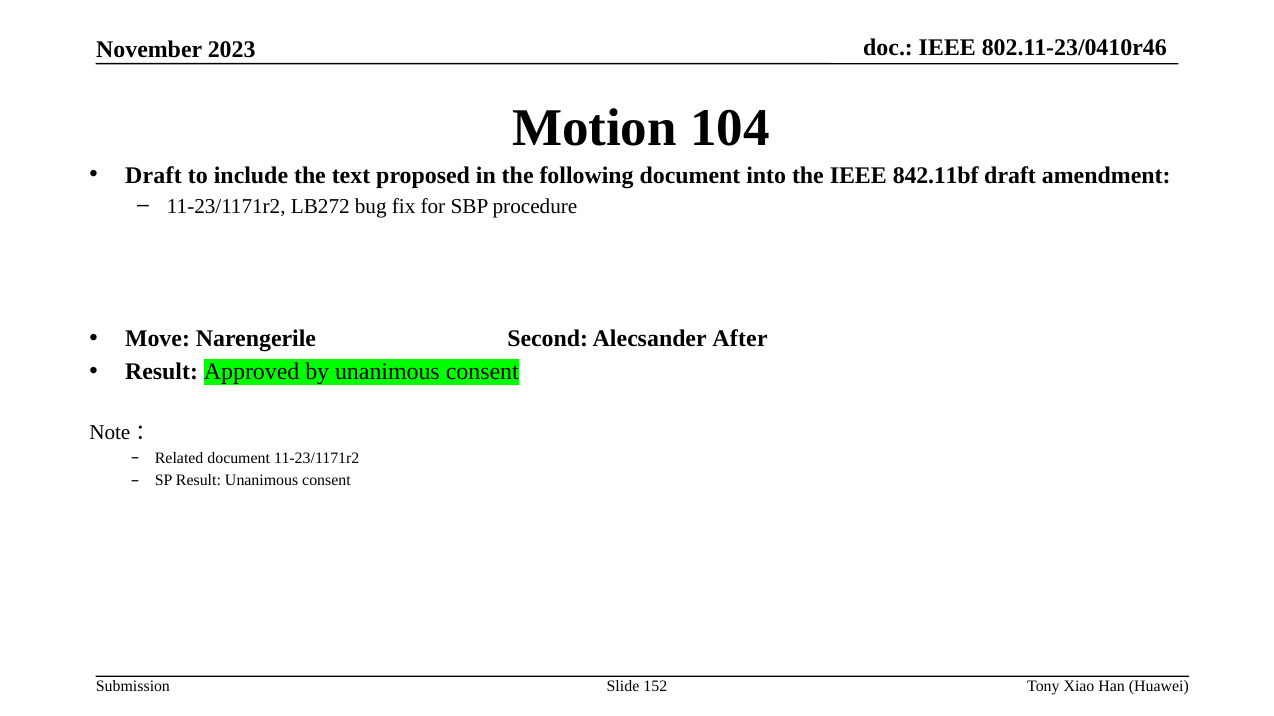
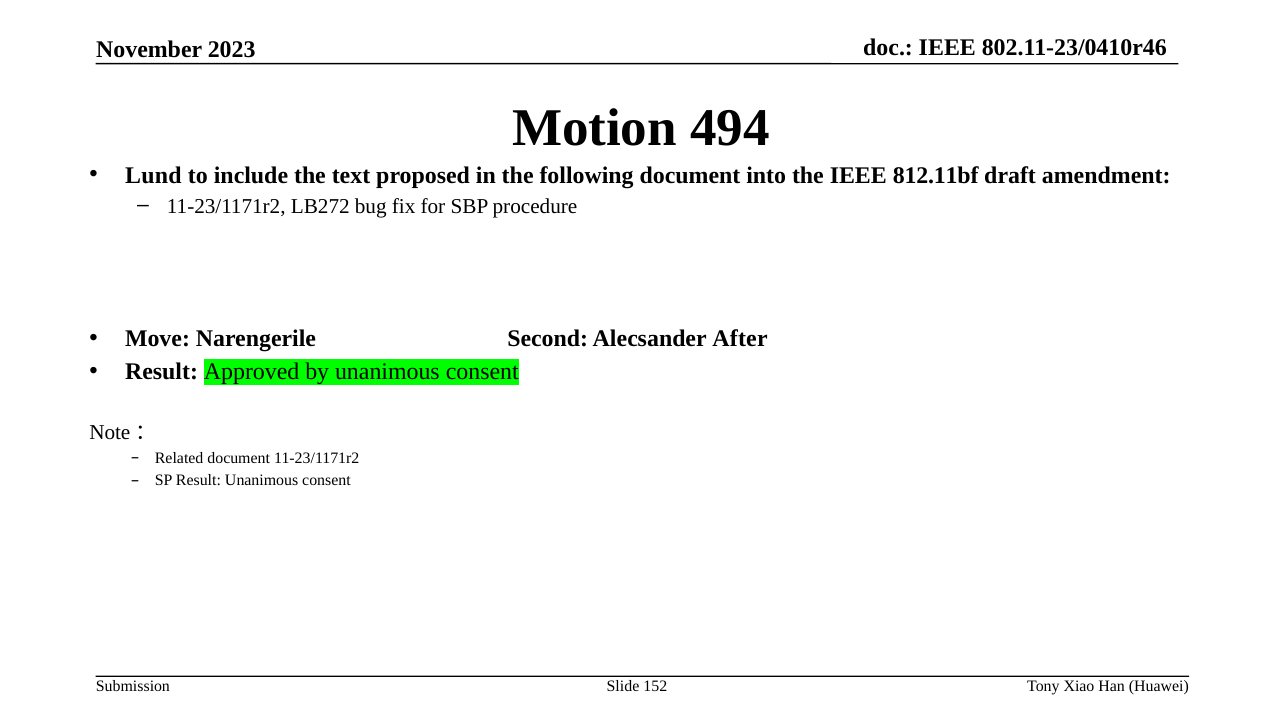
104: 104 -> 494
Draft at (153, 175): Draft -> Lund
842.11bf: 842.11bf -> 812.11bf
